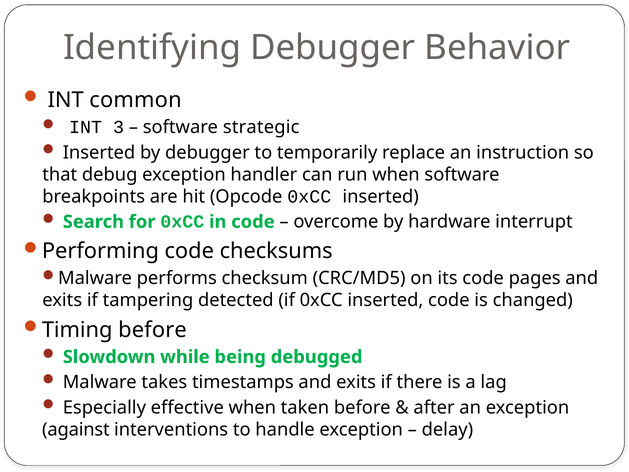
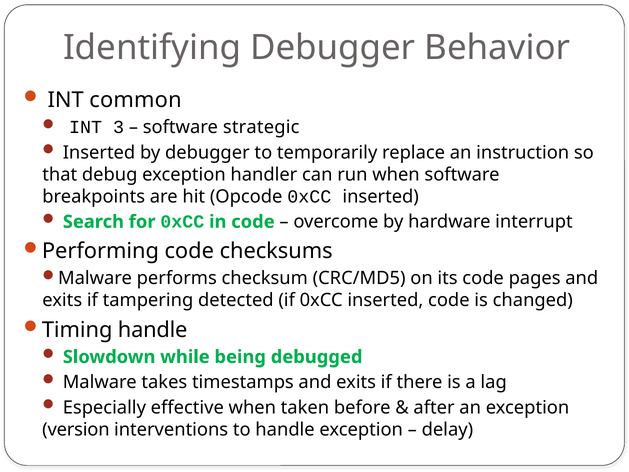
Timing before: before -> handle
against: against -> version
